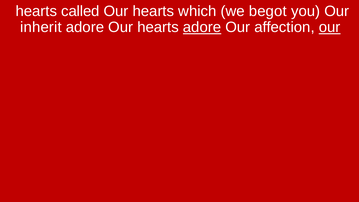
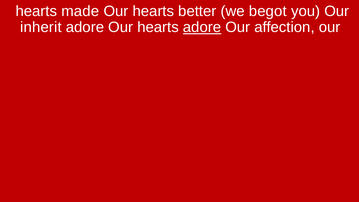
called: called -> made
which: which -> better
our at (330, 27) underline: present -> none
